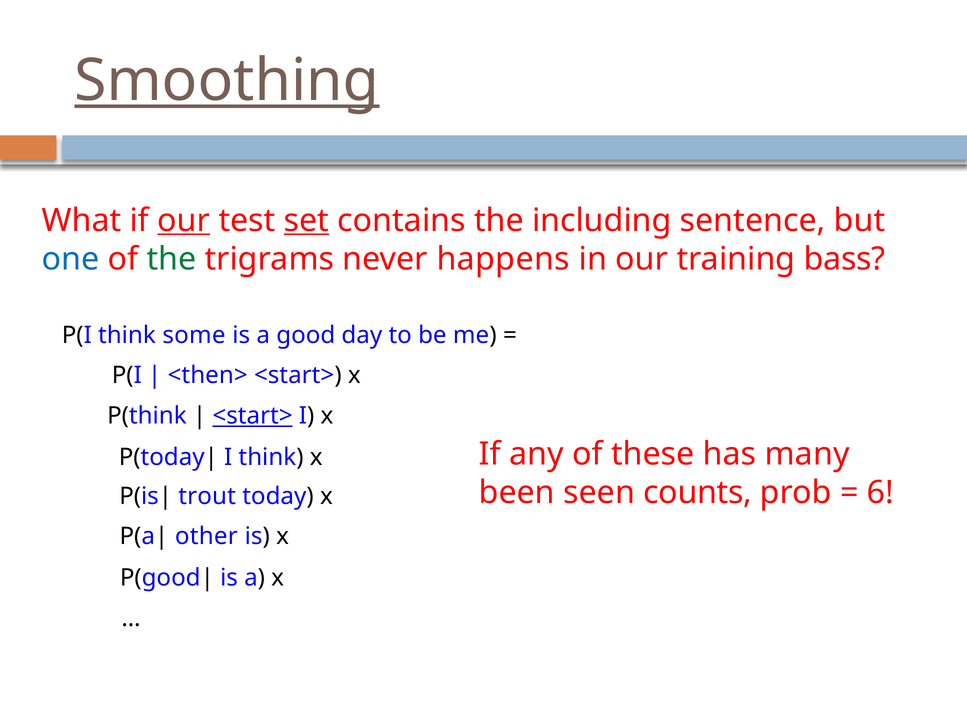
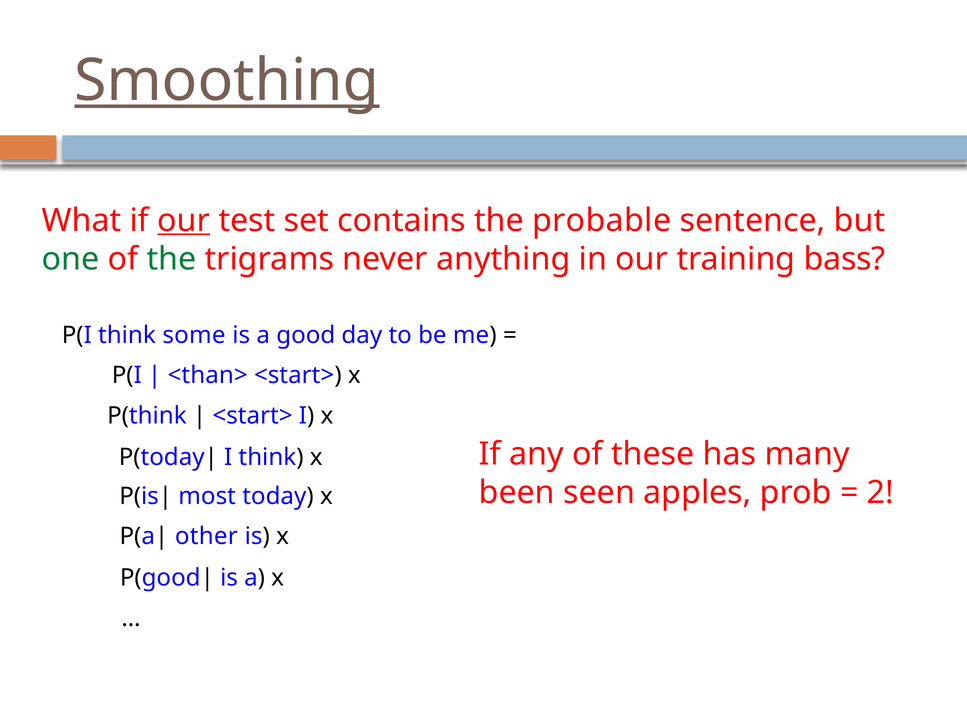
set underline: present -> none
including: including -> probable
one colour: blue -> green
happens: happens -> anything
<then>: <then> -> <than>
<start> at (253, 416) underline: present -> none
counts: counts -> apples
6: 6 -> 2
trout: trout -> most
